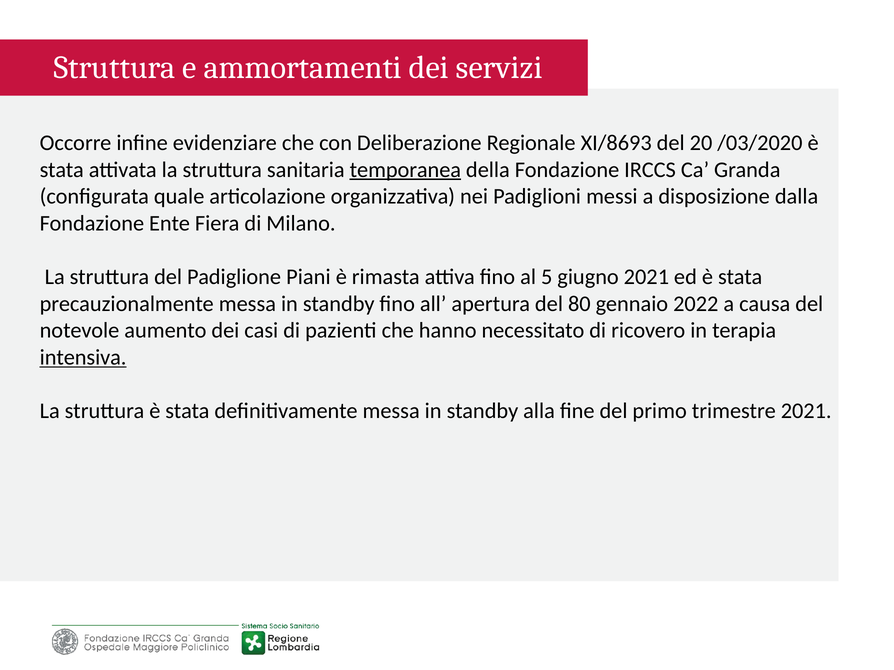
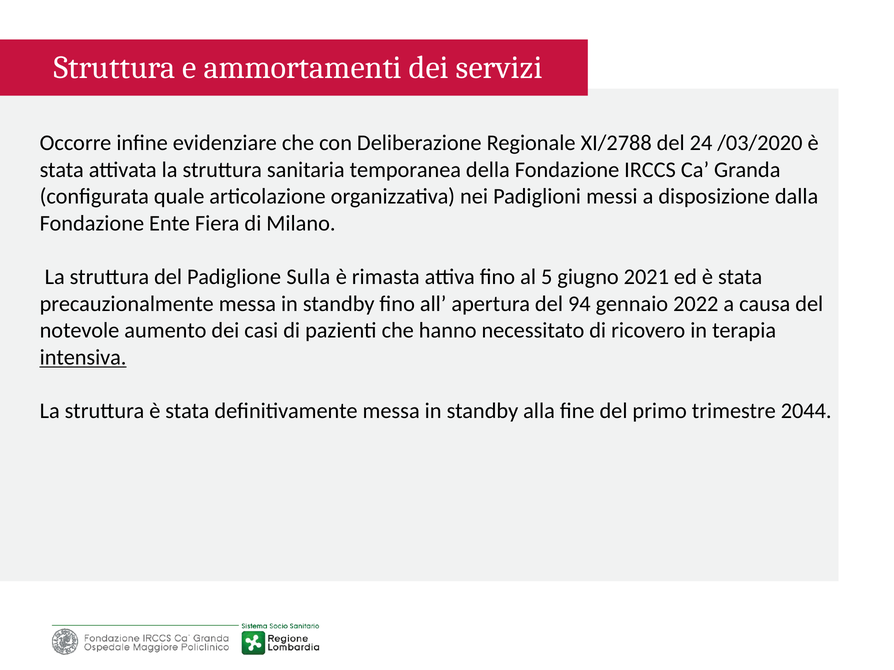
XI/8693: XI/8693 -> XI/2788
20: 20 -> 24
temporanea underline: present -> none
Piani: Piani -> Sulla
80: 80 -> 94
trimestre 2021: 2021 -> 2044
